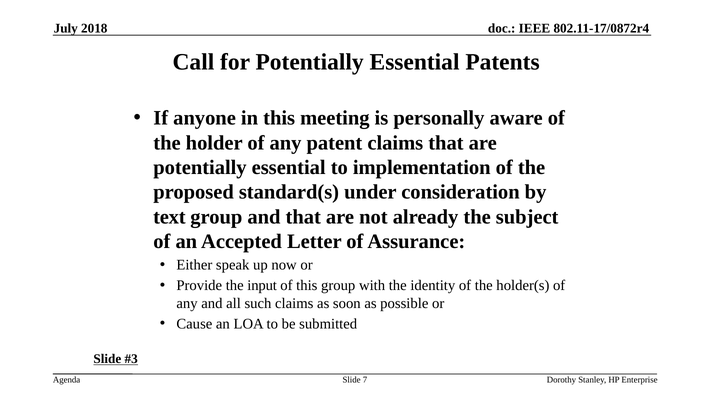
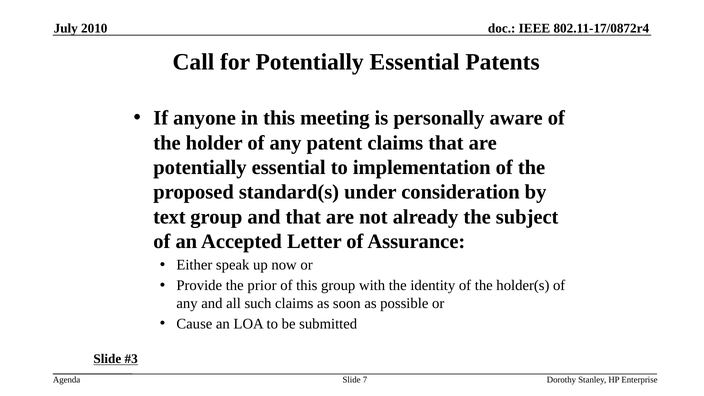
2018: 2018 -> 2010
input: input -> prior
